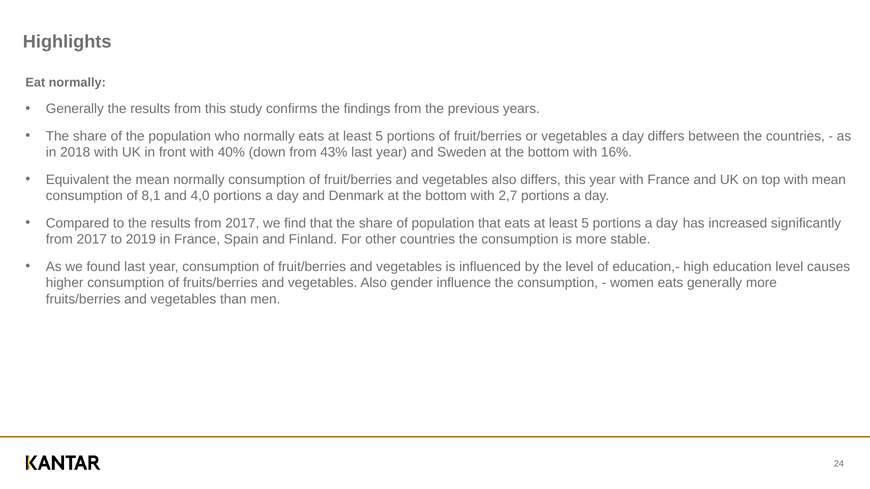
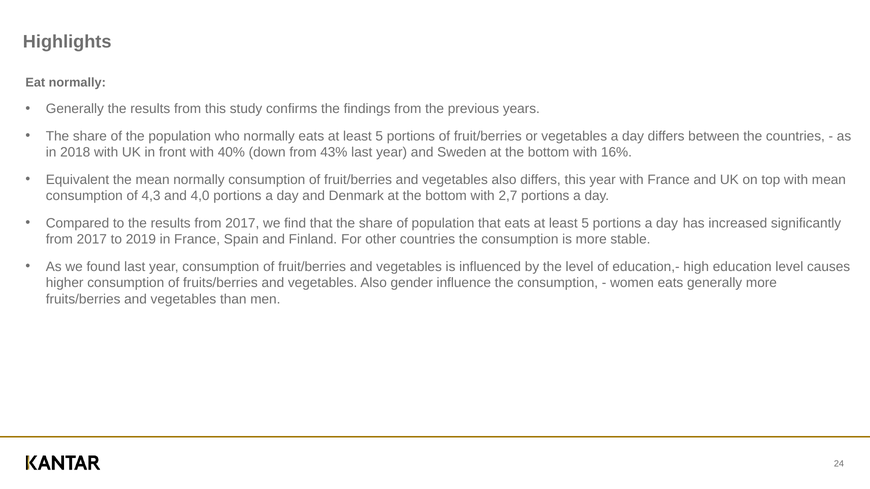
8,1: 8,1 -> 4,3
